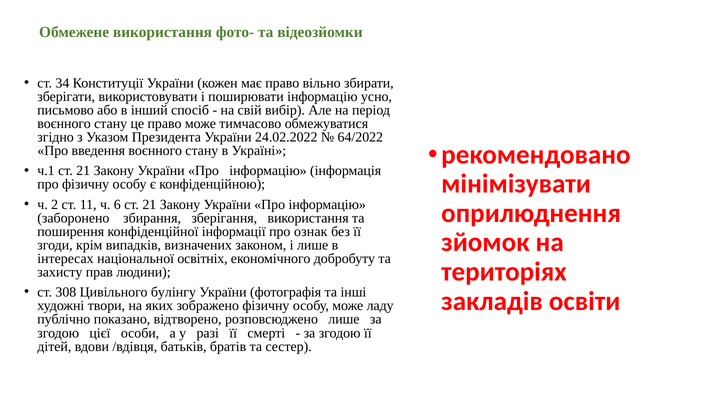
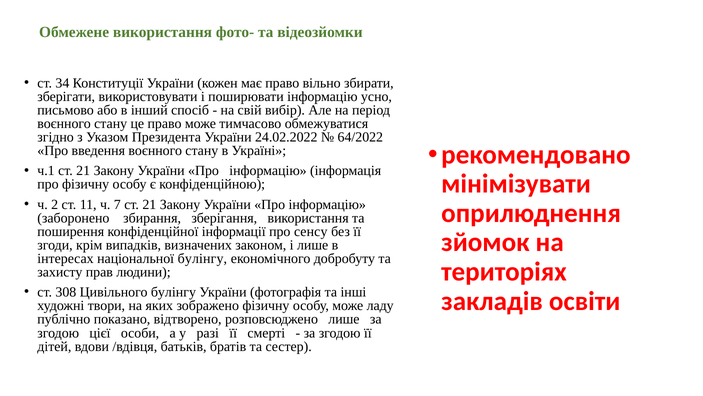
6: 6 -> 7
ознак: ознак -> сенсу
національної освітніх: освітніх -> булінгу
